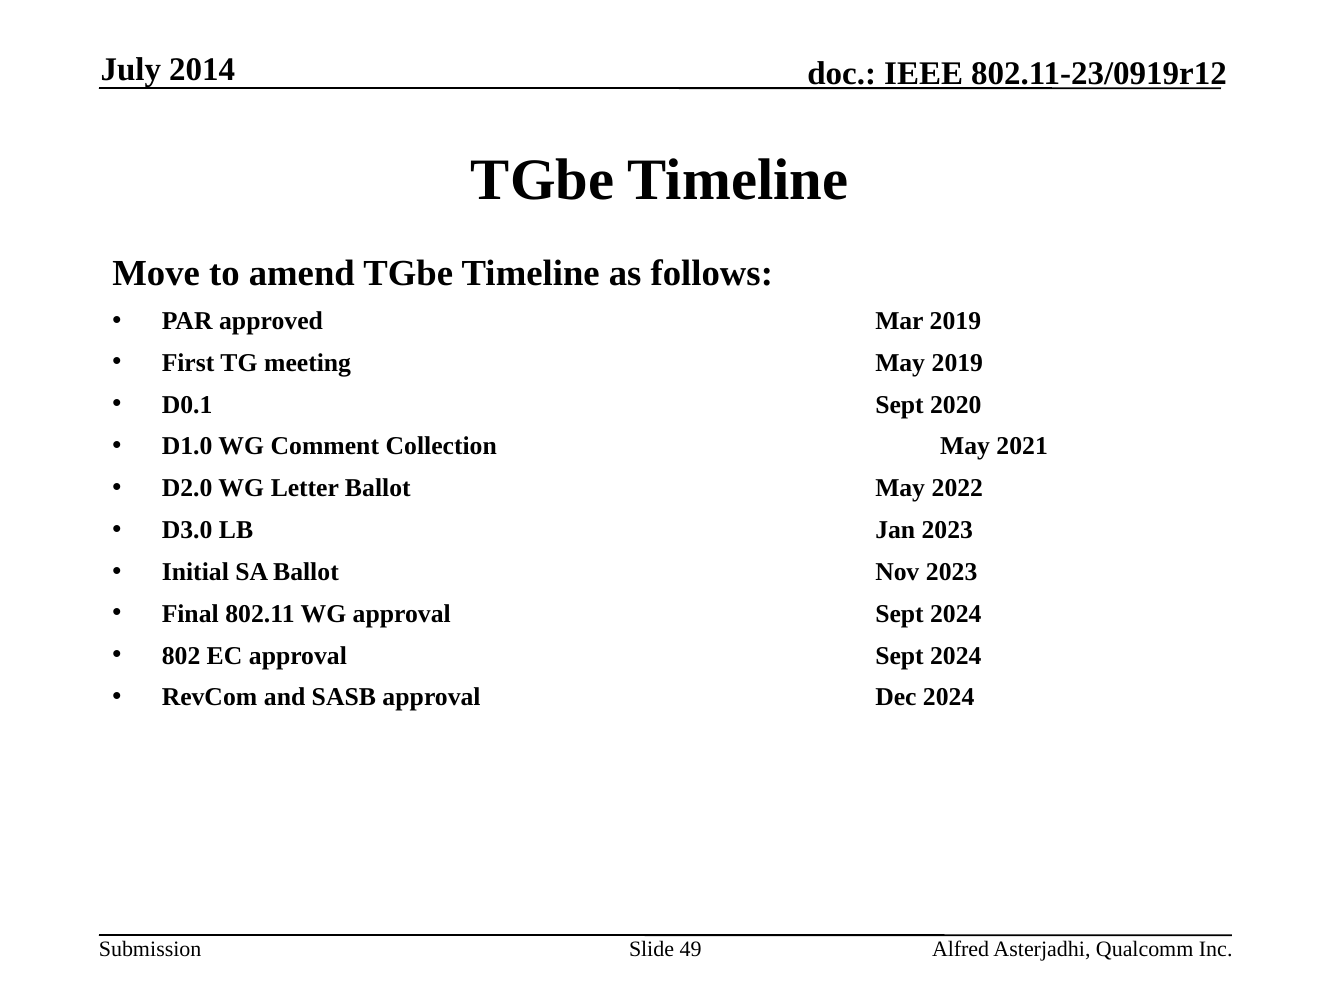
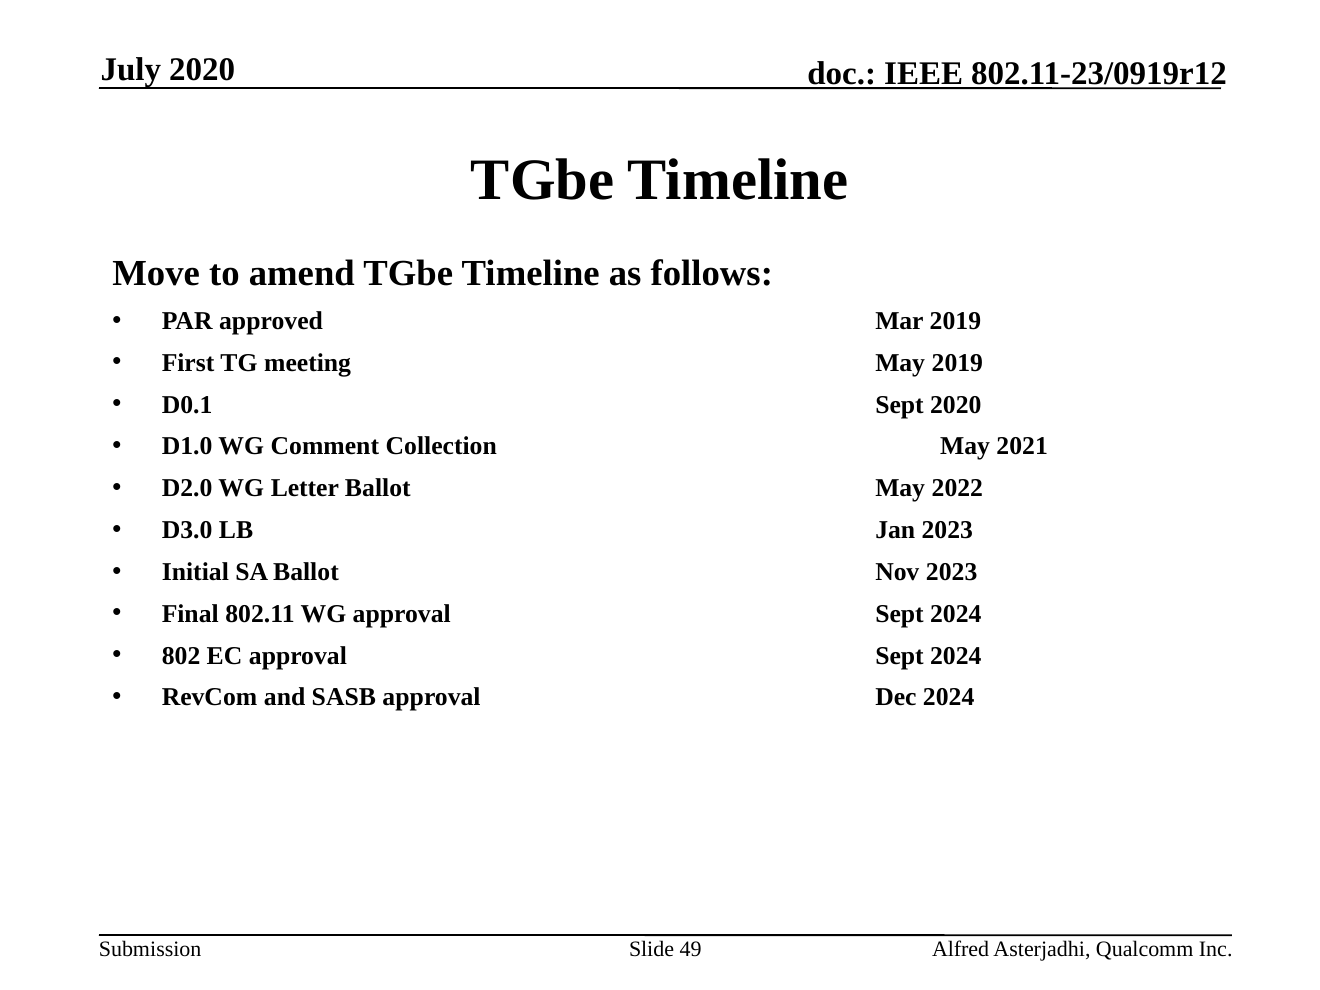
July 2014: 2014 -> 2020
